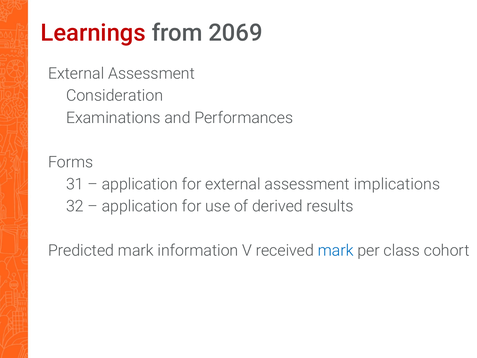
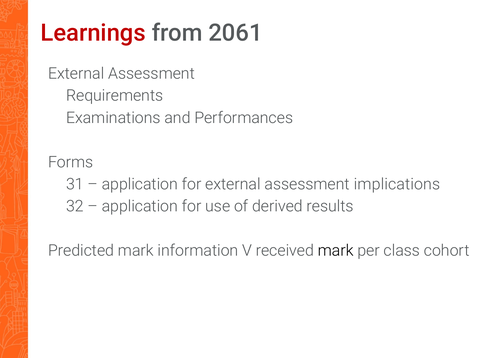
2069: 2069 -> 2061
Consideration: Consideration -> Requirements
mark at (336, 251) colour: blue -> black
